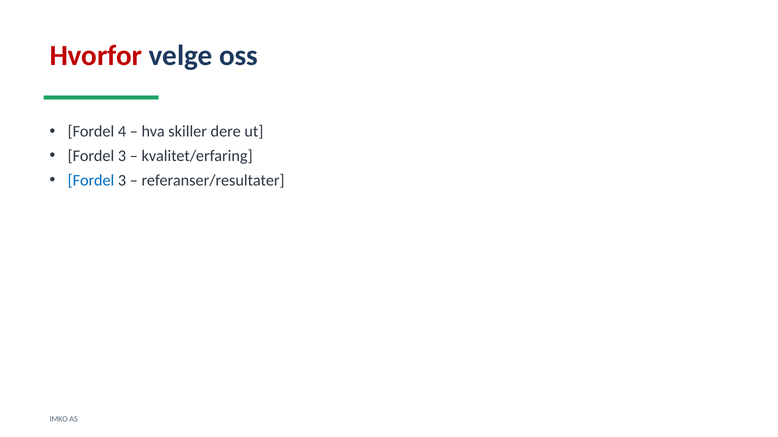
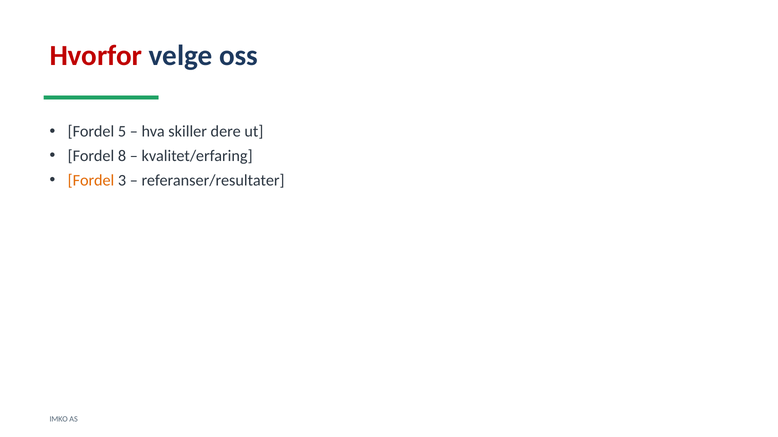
4: 4 -> 5
3 at (122, 156): 3 -> 8
Fordel at (91, 180) colour: blue -> orange
